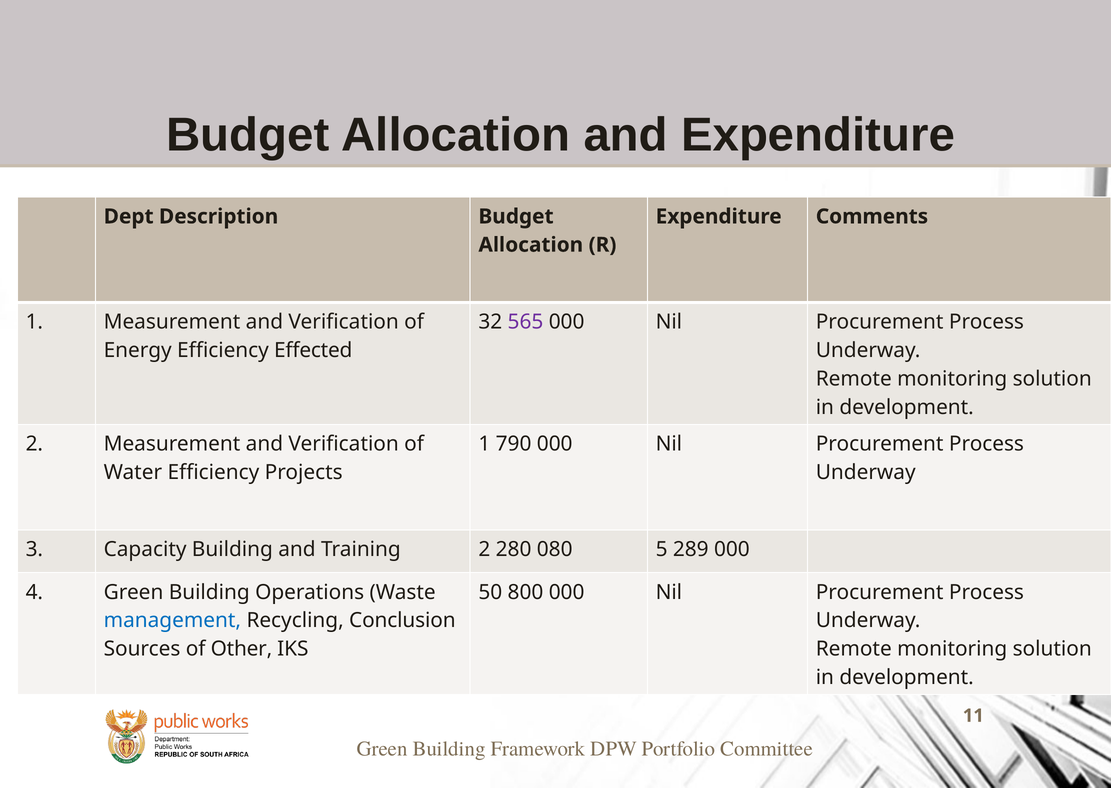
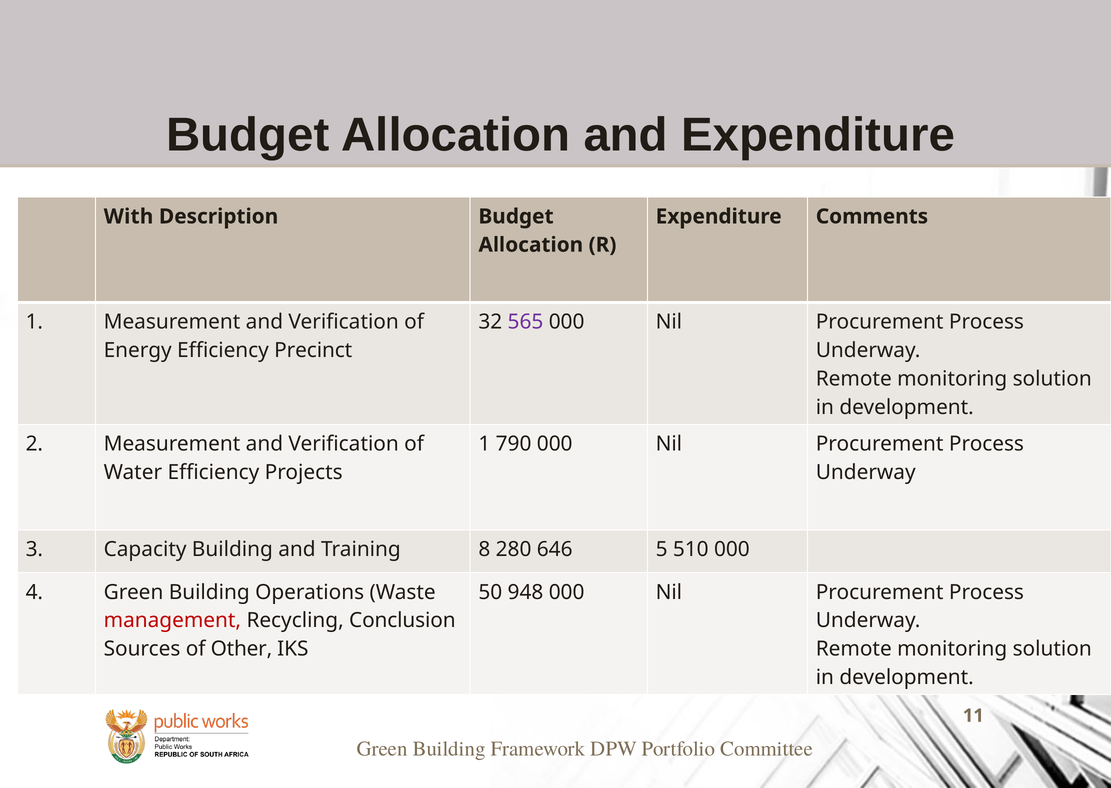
Dept: Dept -> With
Effected: Effected -> Precinct
Training 2: 2 -> 8
080: 080 -> 646
289: 289 -> 510
800: 800 -> 948
management colour: blue -> red
